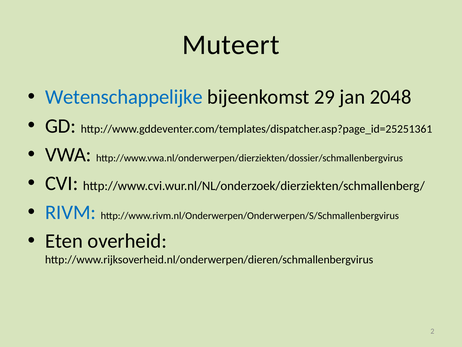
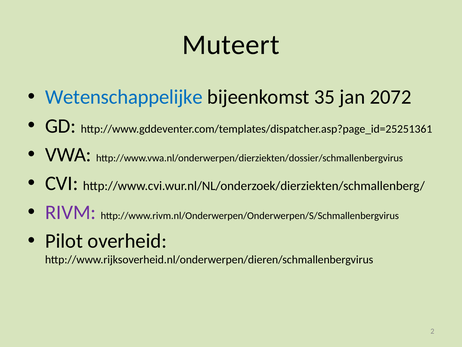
29: 29 -> 35
2048: 2048 -> 2072
RIVM colour: blue -> purple
Eten: Eten -> Pilot
